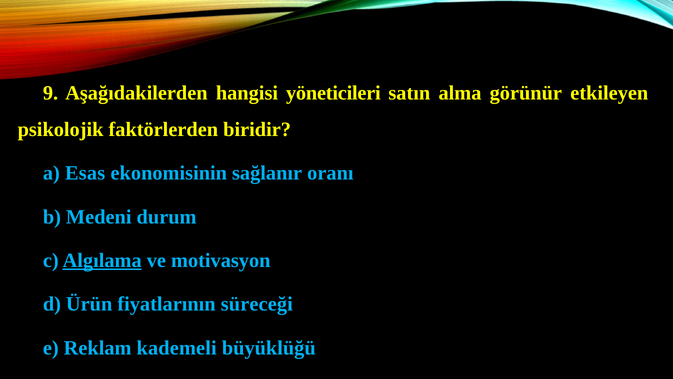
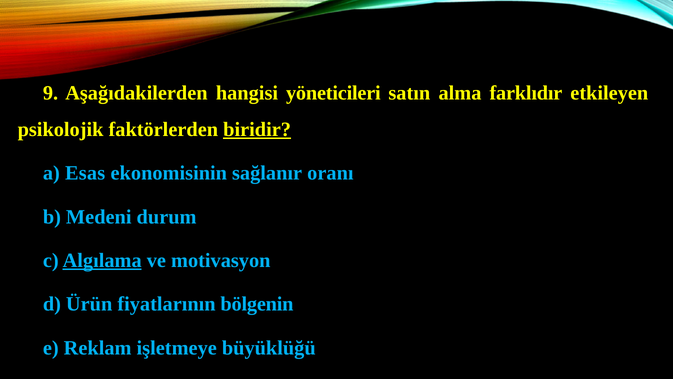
görünür: görünür -> farklıdır
biridir underline: none -> present
süreceği: süreceği -> bölgenin
kademeli: kademeli -> işletmeye
